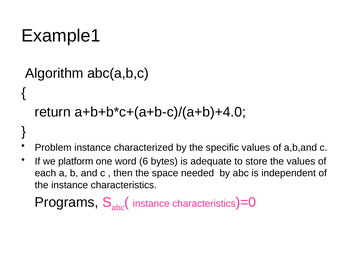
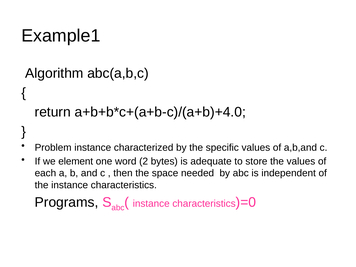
platform: platform -> element
6: 6 -> 2
